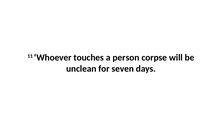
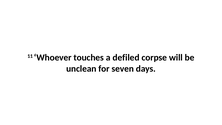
person: person -> defiled
